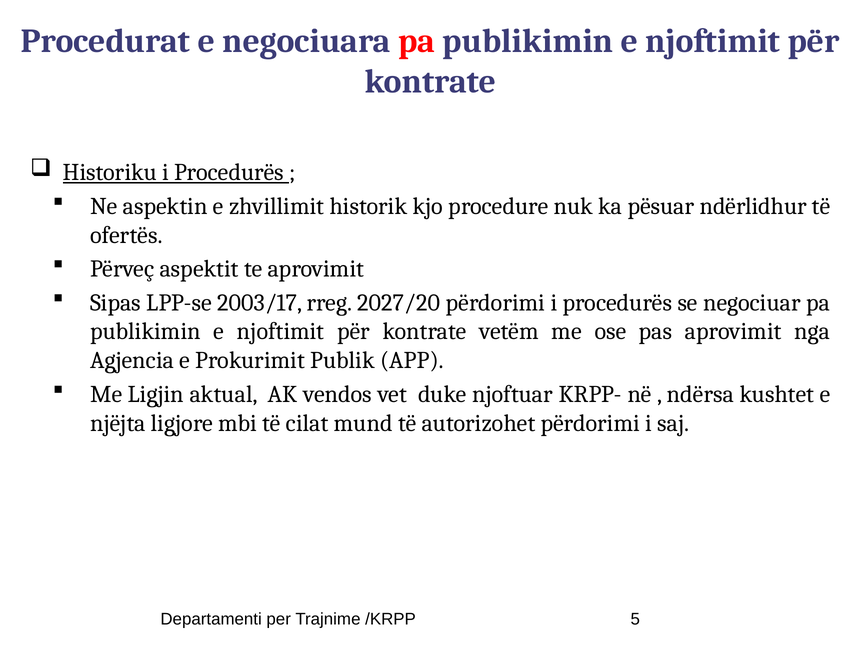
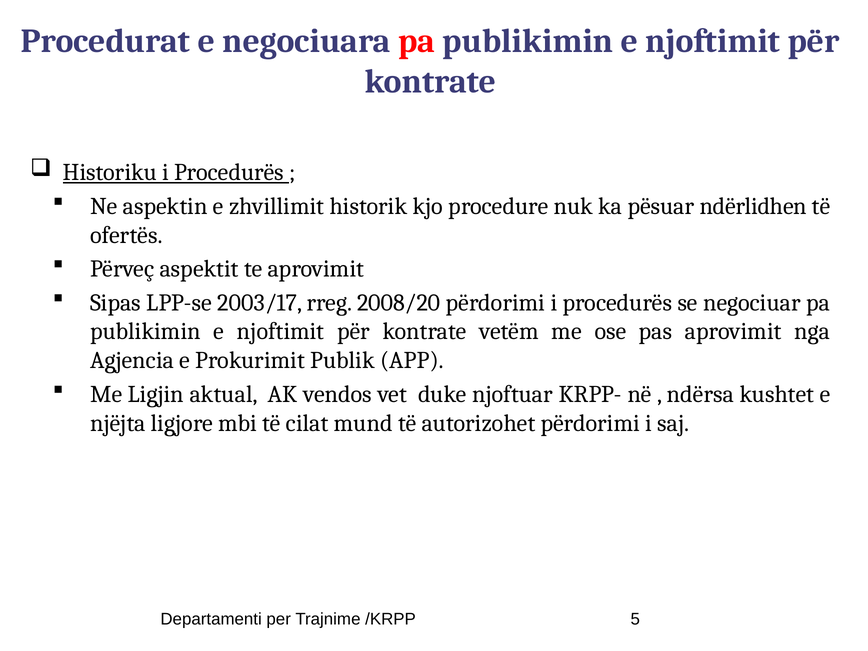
ndërlidhur: ndërlidhur -> ndërlidhen
2027/20: 2027/20 -> 2008/20
